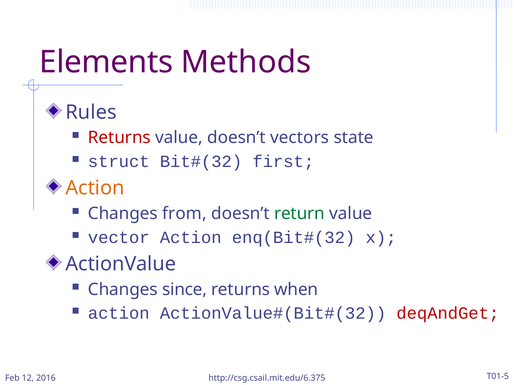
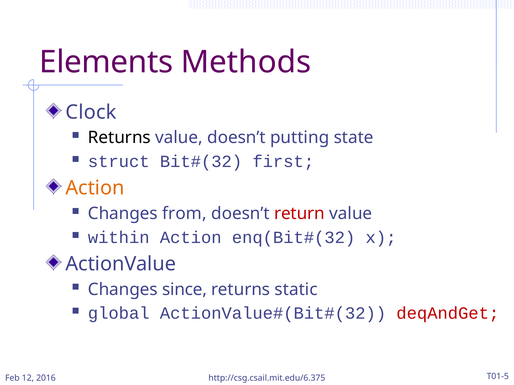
Rules: Rules -> Clock
Returns at (119, 138) colour: red -> black
vectors: vectors -> putting
return colour: green -> red
vector: vector -> within
when: when -> static
action at (119, 314): action -> global
